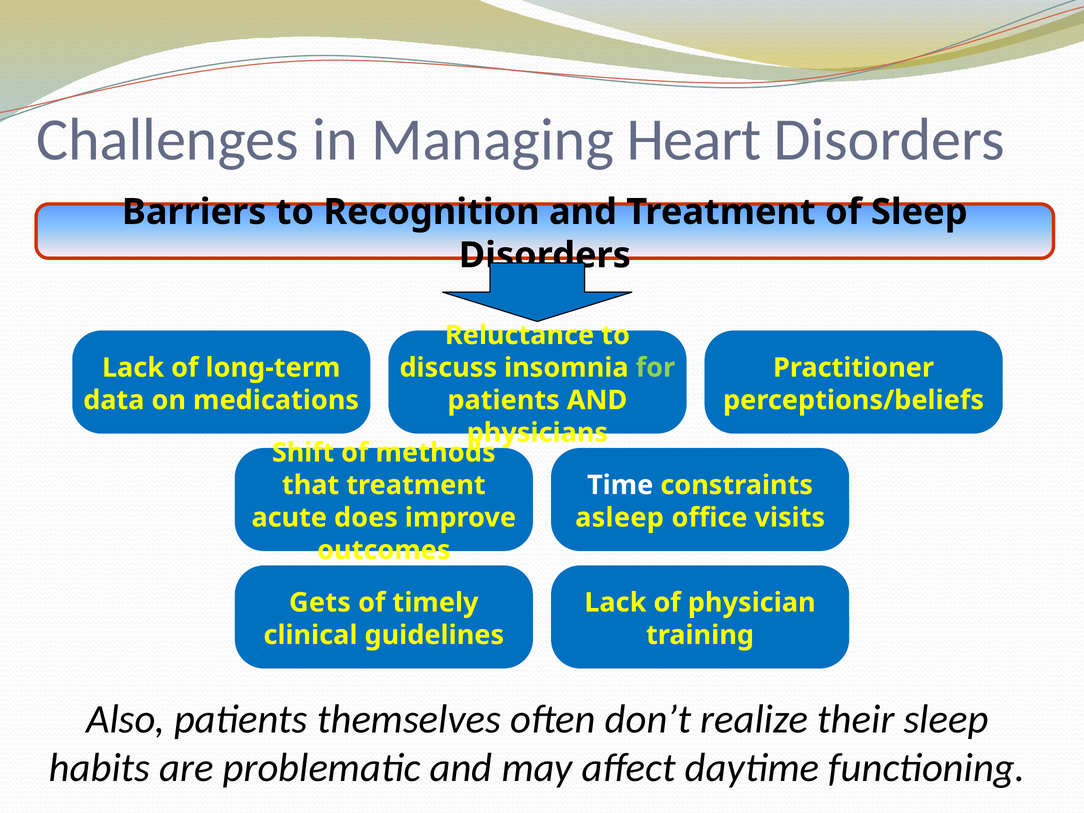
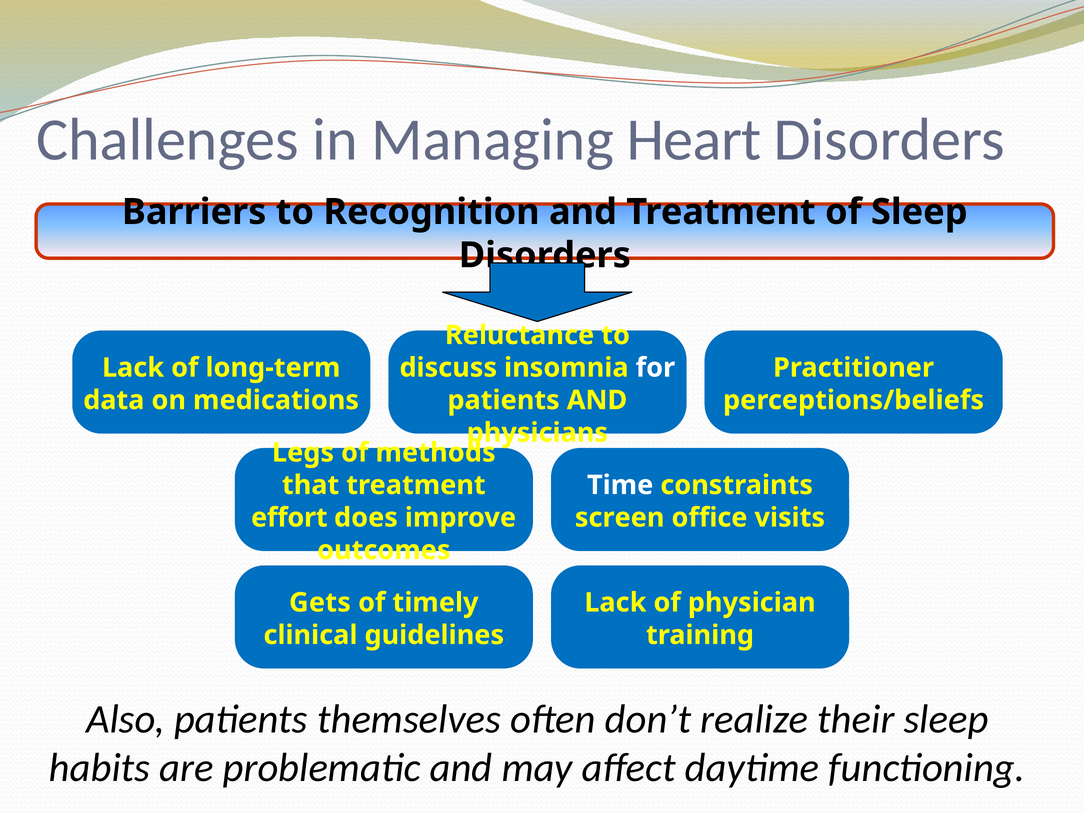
for colour: light green -> white
Shift: Shift -> Legs
acute: acute -> effort
asleep: asleep -> screen
